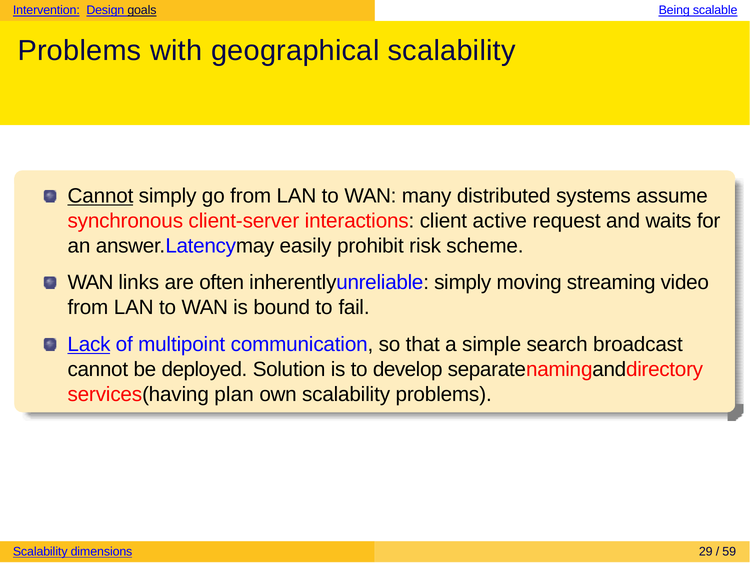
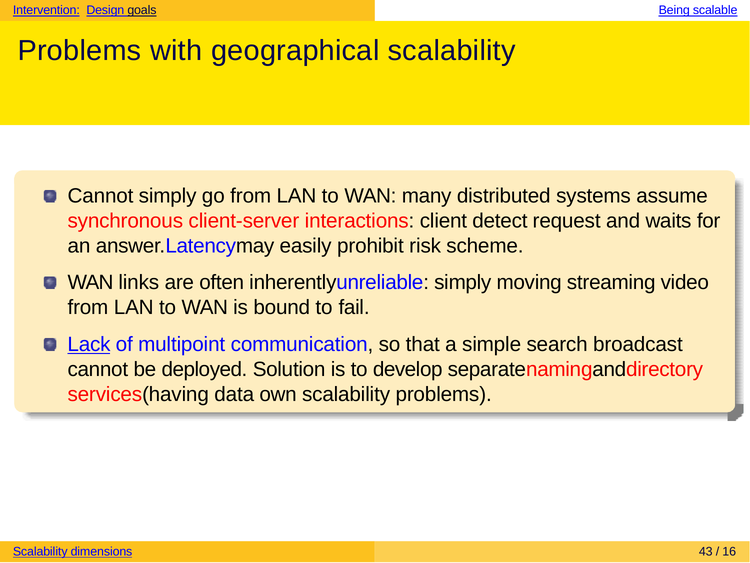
Cannot at (100, 196) underline: present -> none
active: active -> detect
plan: plan -> data
29: 29 -> 43
59: 59 -> 16
